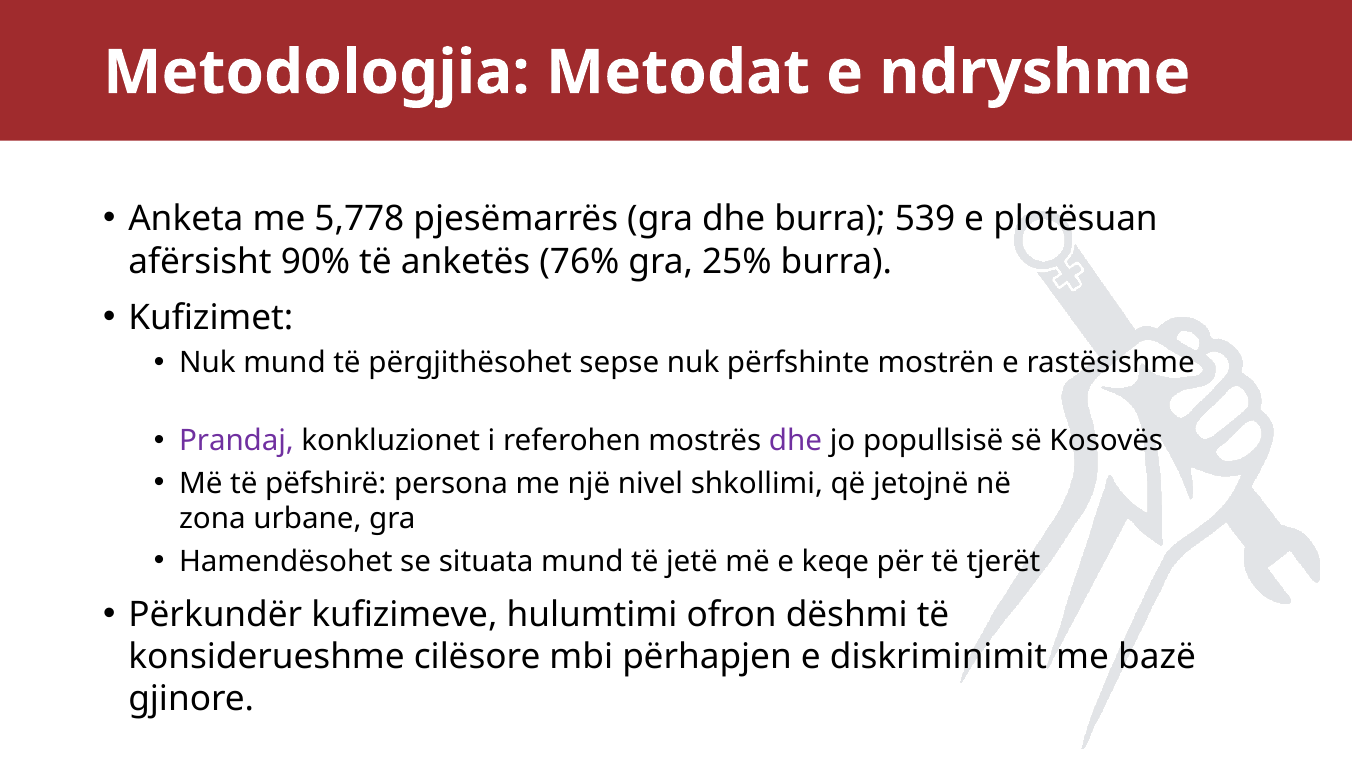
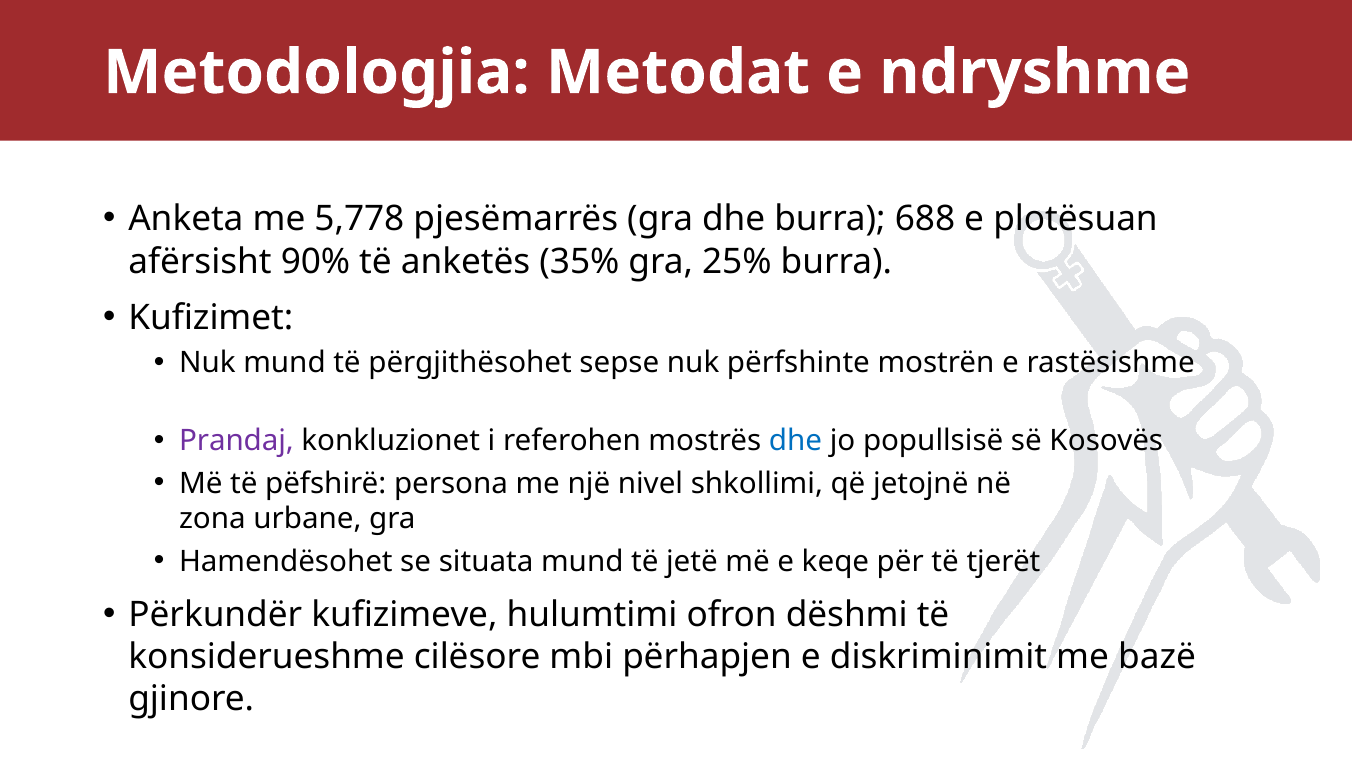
539: 539 -> 688
76%: 76% -> 35%
dhe at (796, 441) colour: purple -> blue
